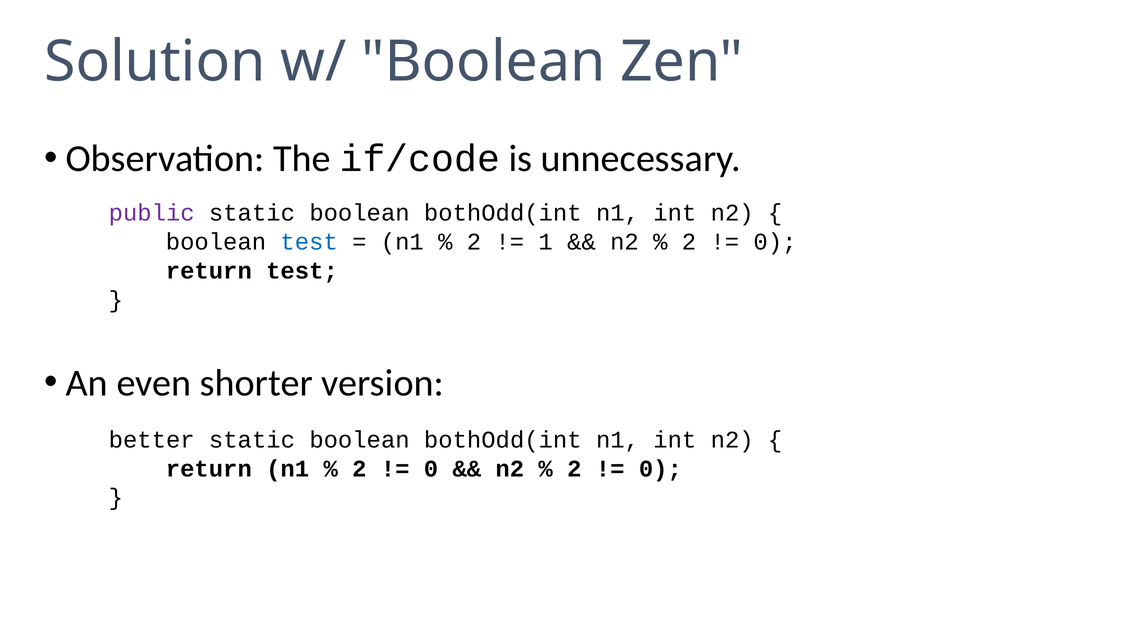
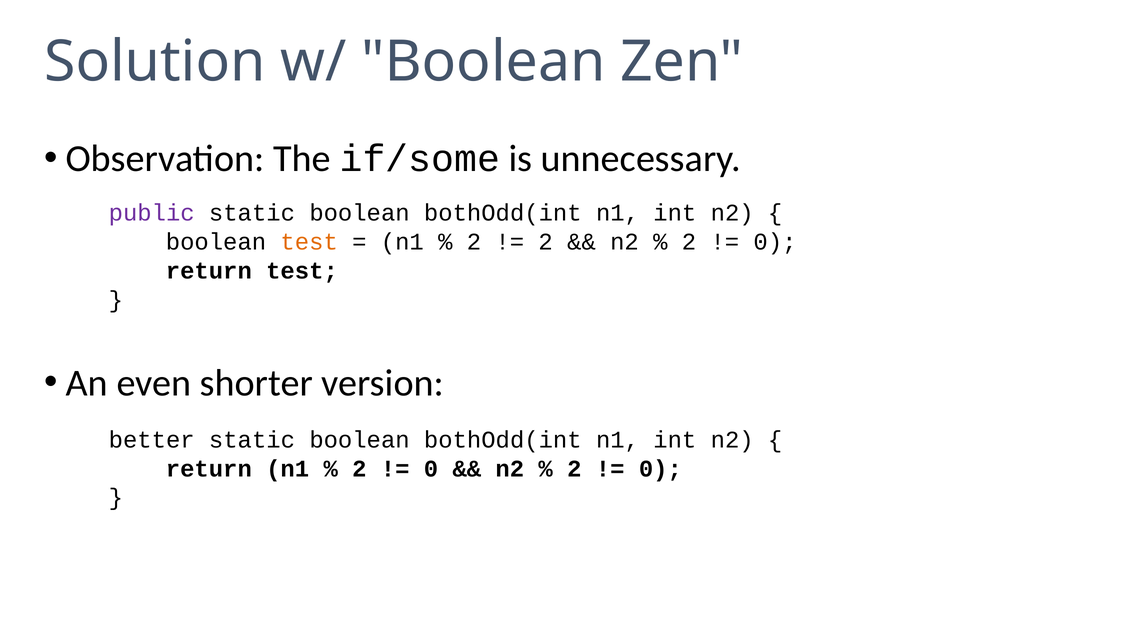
if/code: if/code -> if/some
test at (309, 242) colour: blue -> orange
1 at (546, 242): 1 -> 2
